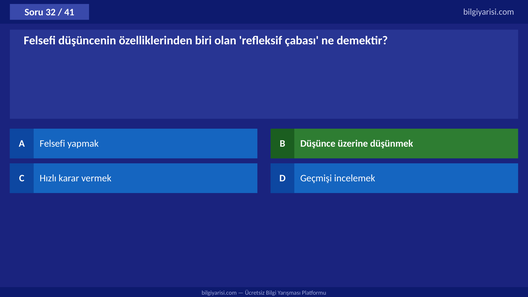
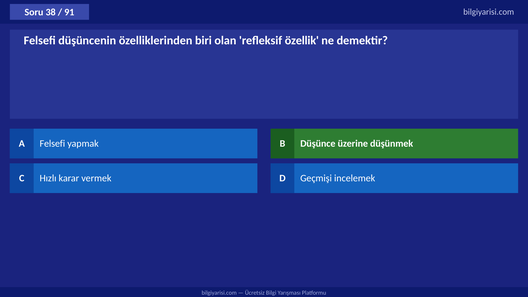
32: 32 -> 38
41: 41 -> 91
çabası: çabası -> özellik
